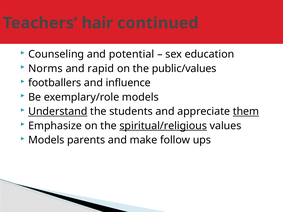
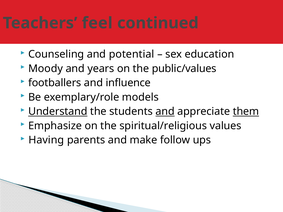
hair: hair -> feel
Norms: Norms -> Moody
rapid: rapid -> years
and at (165, 112) underline: none -> present
spiritual/religious underline: present -> none
Models at (46, 140): Models -> Having
